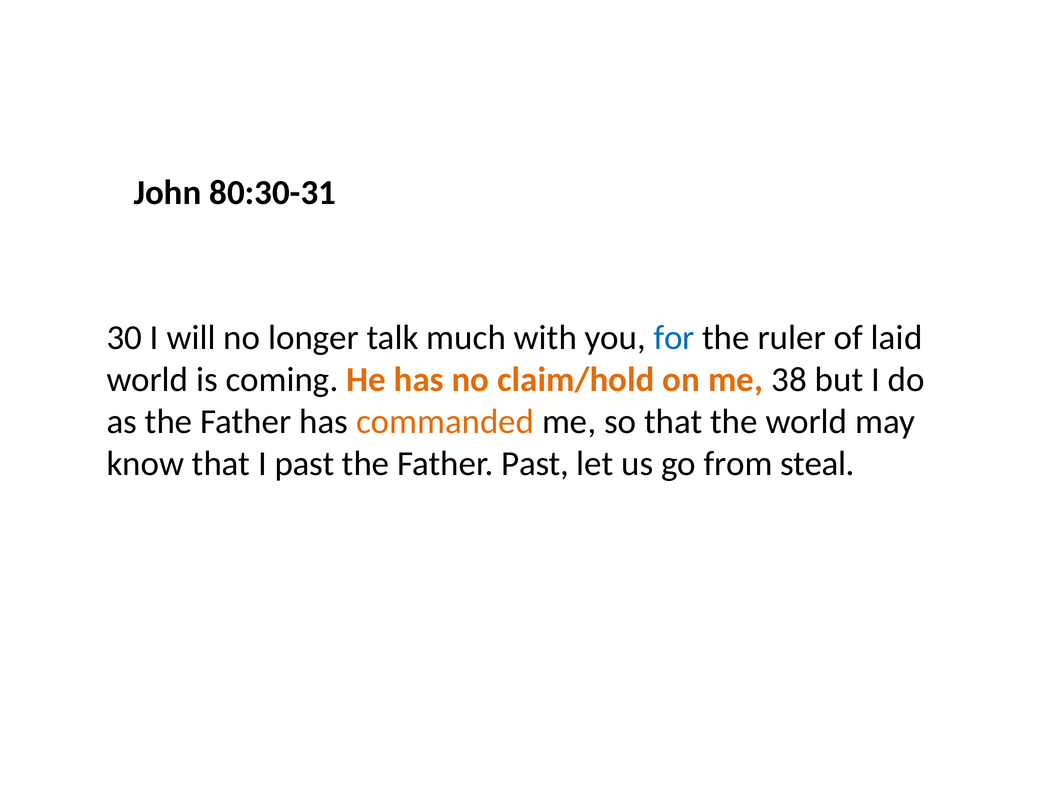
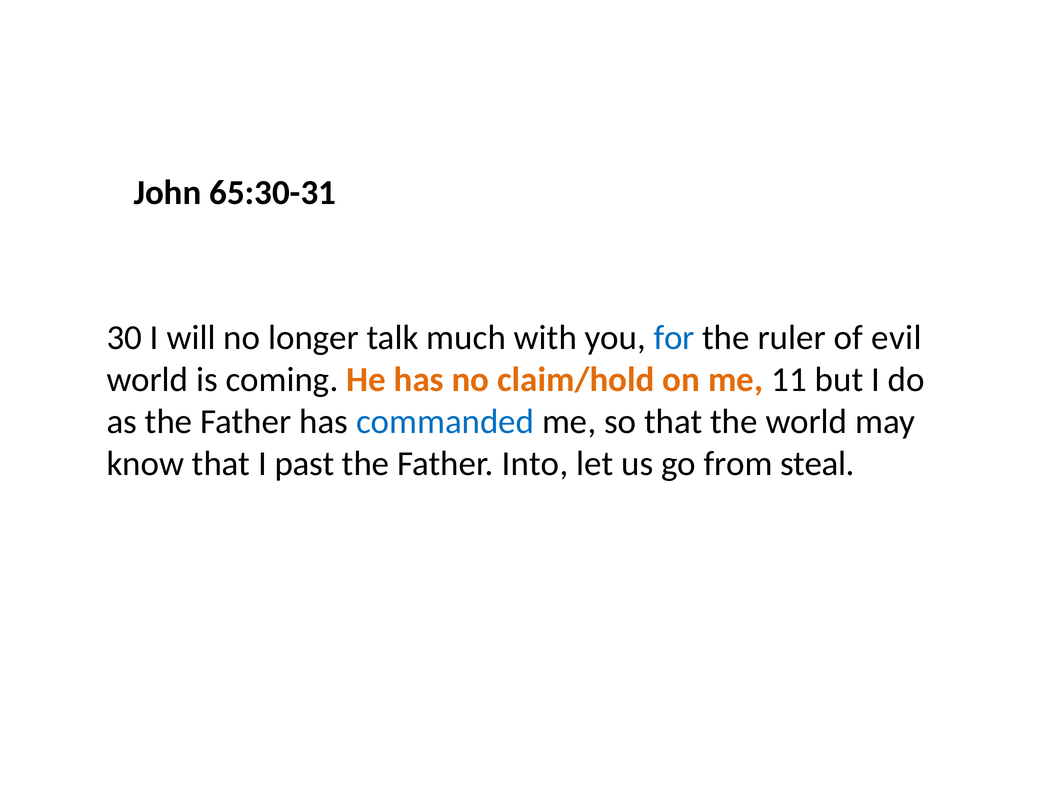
80:30-31: 80:30-31 -> 65:30-31
laid: laid -> evil
38: 38 -> 11
commanded colour: orange -> blue
Father Past: Past -> Into
